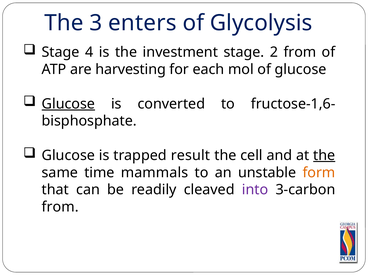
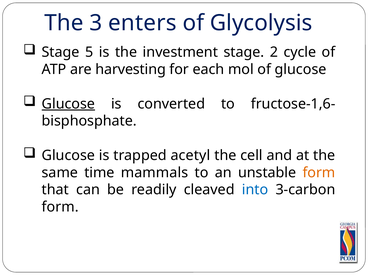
4: 4 -> 5
2 from: from -> cycle
result: result -> acetyl
the at (324, 155) underline: present -> none
into colour: purple -> blue
from at (60, 207): from -> form
